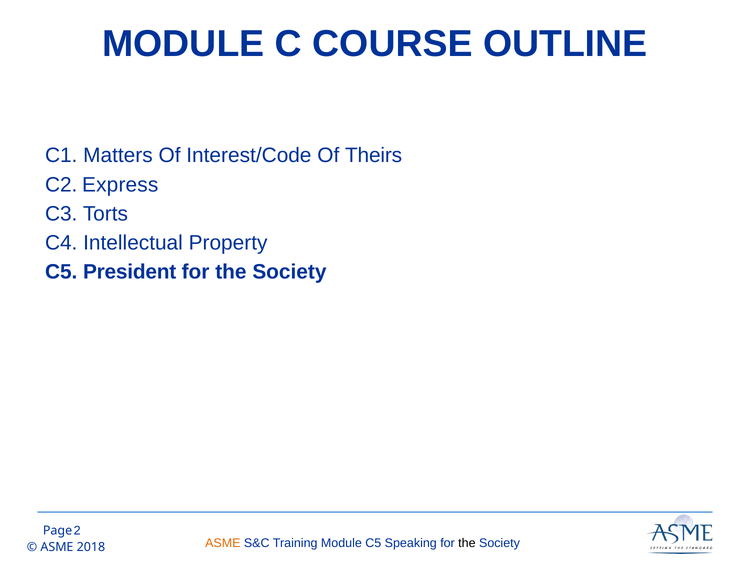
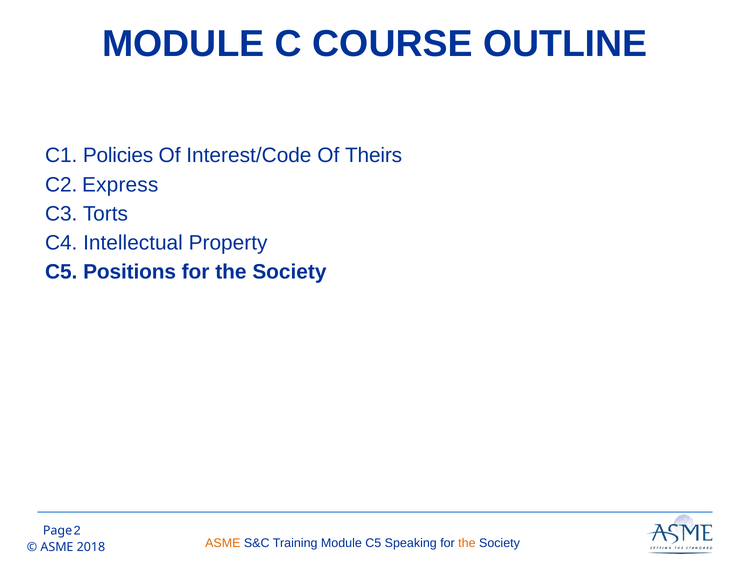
Matters: Matters -> Policies
President: President -> Positions
the at (467, 543) colour: black -> orange
